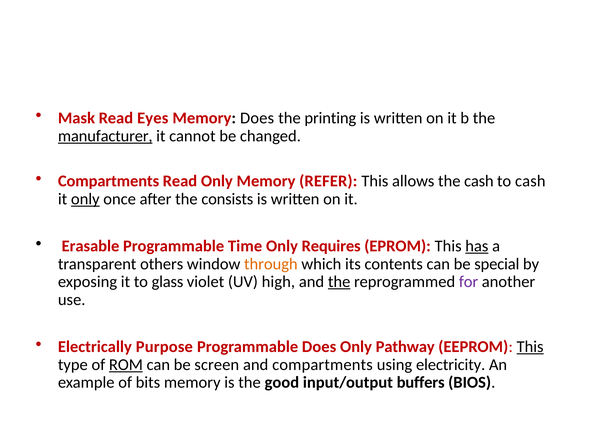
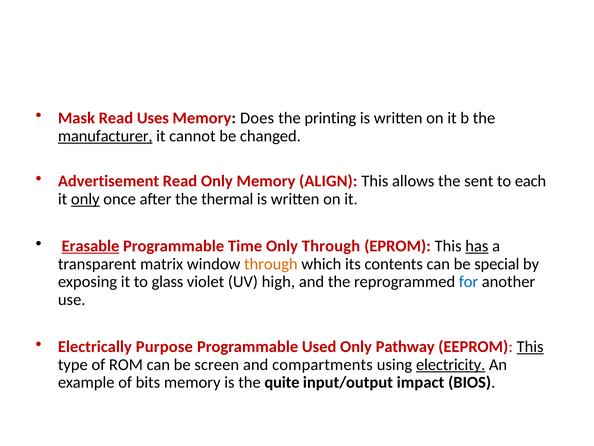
Eyes: Eyes -> Uses
Compartments at (109, 181): Compartments -> Advertisement
REFER: REFER -> ALIGN
the cash: cash -> sent
to cash: cash -> each
consists: consists -> thermal
Erasable underline: none -> present
Only Requires: Requires -> Through
others: others -> matrix
the at (339, 282) underline: present -> none
for colour: purple -> blue
Programmable Does: Does -> Used
ROM underline: present -> none
electricity underline: none -> present
good: good -> quite
buffers: buffers -> impact
